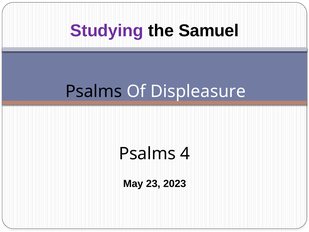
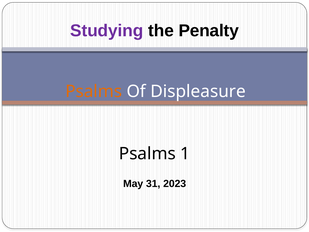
Samuel: Samuel -> Penalty
Psalms at (94, 91) colour: black -> orange
4: 4 -> 1
23: 23 -> 31
